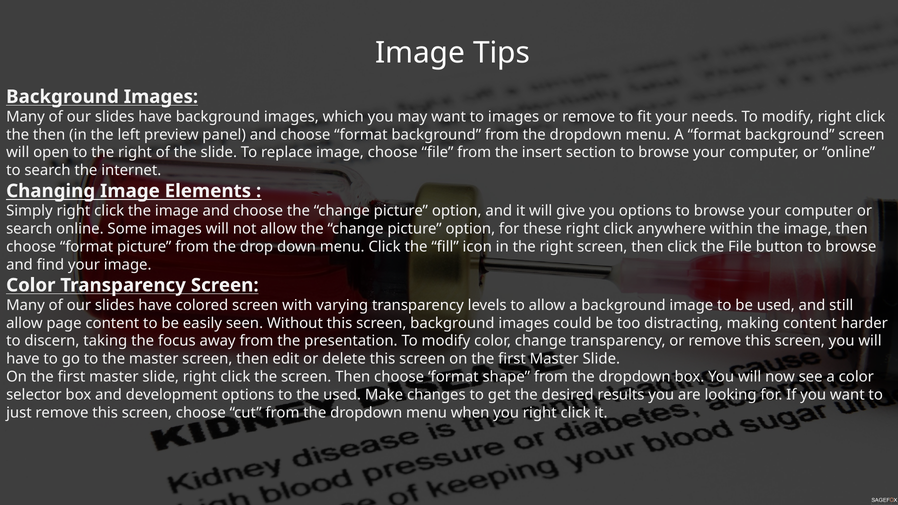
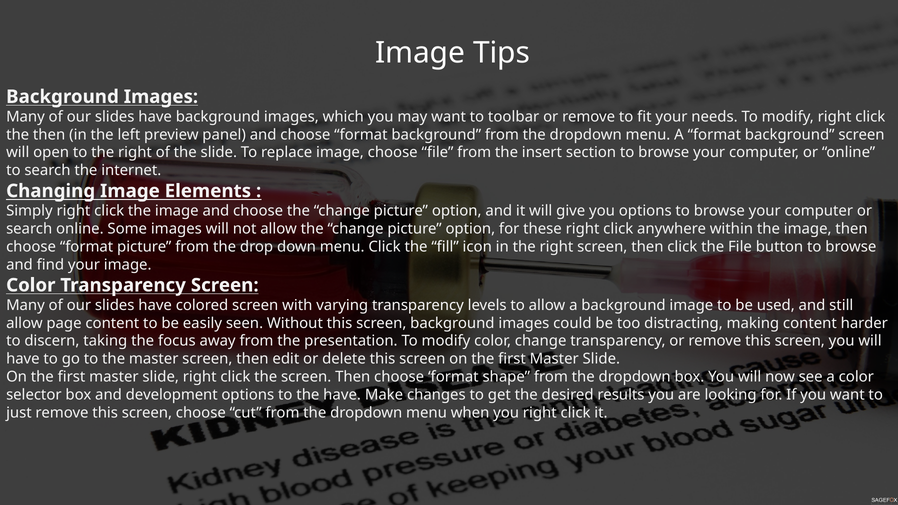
to images: images -> toolbar
the used: used -> have
